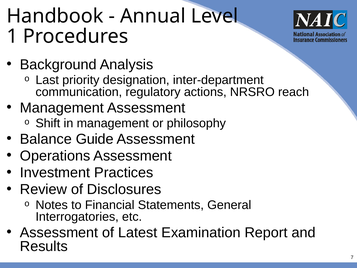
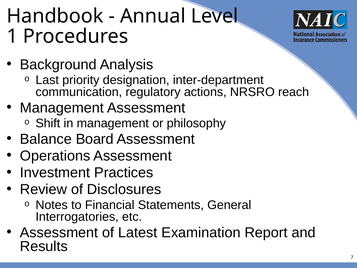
Guide: Guide -> Board
